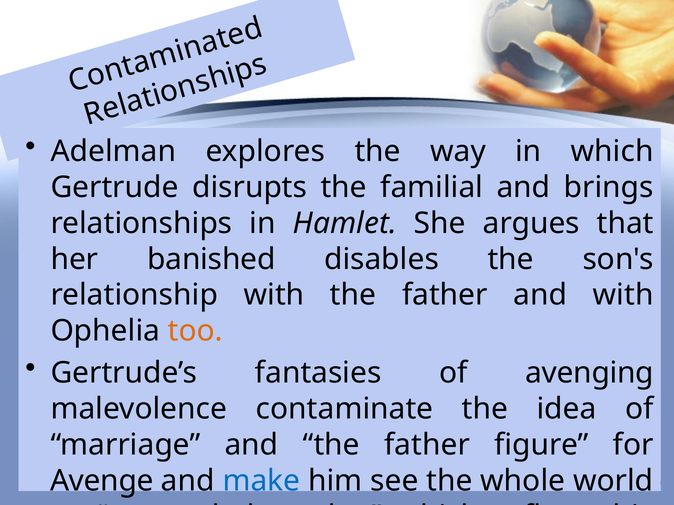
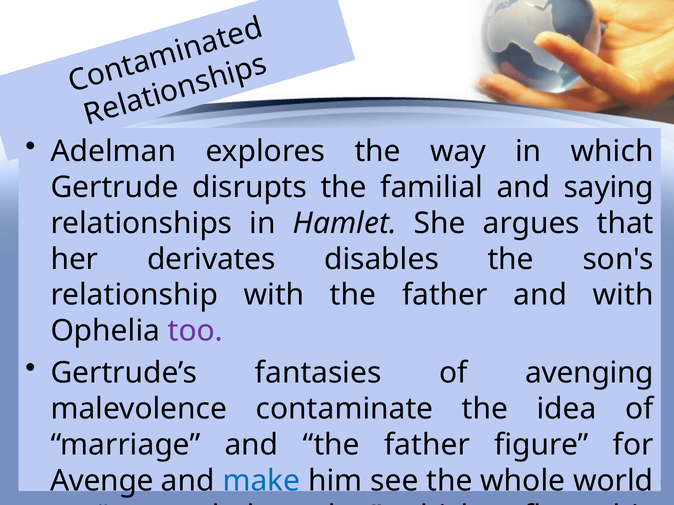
brings: brings -> saying
banished: banished -> derivates
too colour: orange -> purple
